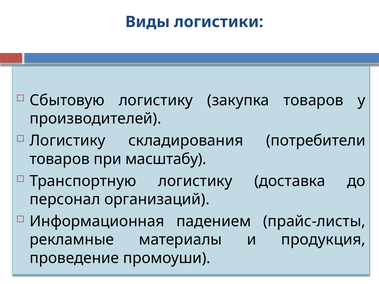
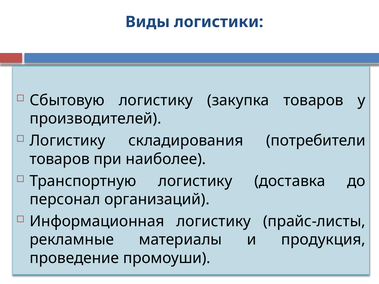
масштабу: масштабу -> наиболее
Информационная падением: падением -> логистику
